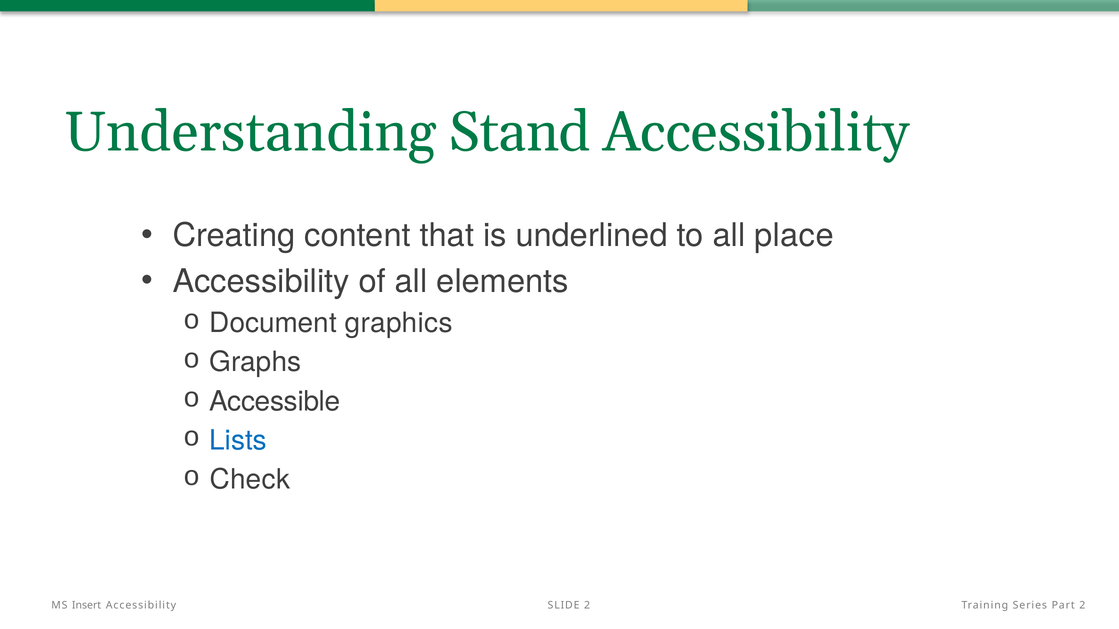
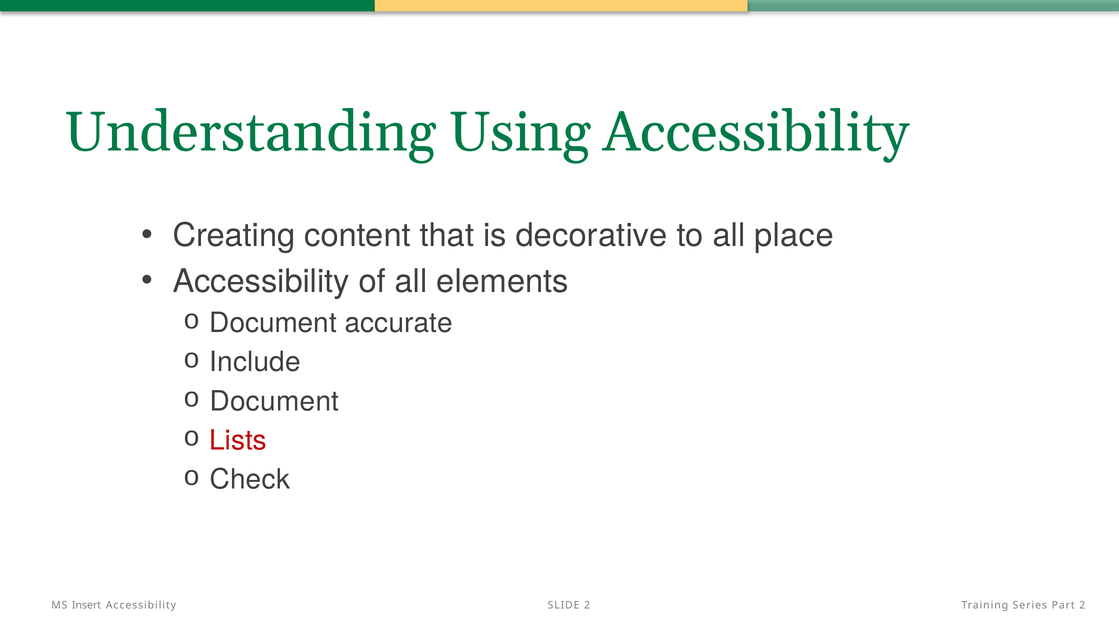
Stand: Stand -> Using
underlined: underlined -> decorative
graphics: graphics -> accurate
Graphs: Graphs -> Include
Accessible at (275, 402): Accessible -> Document
Lists colour: blue -> red
